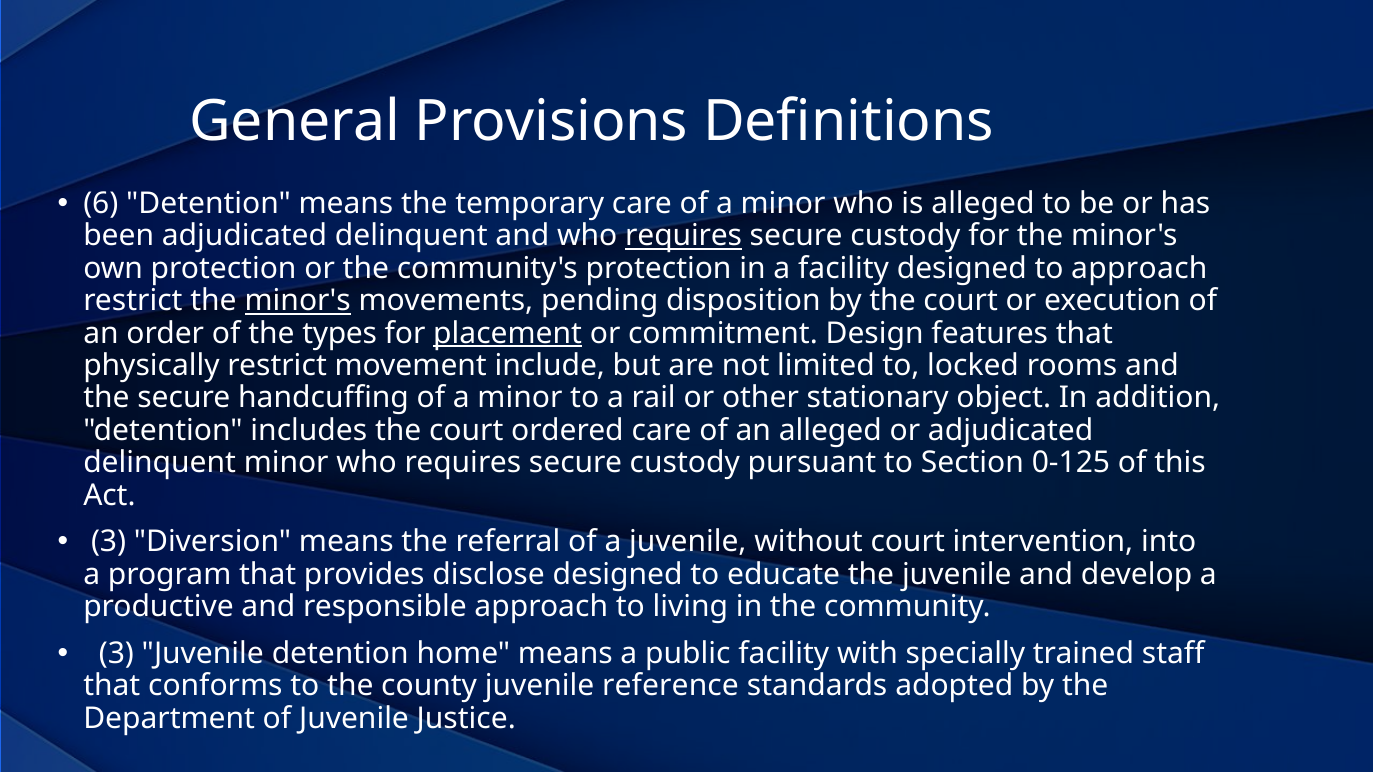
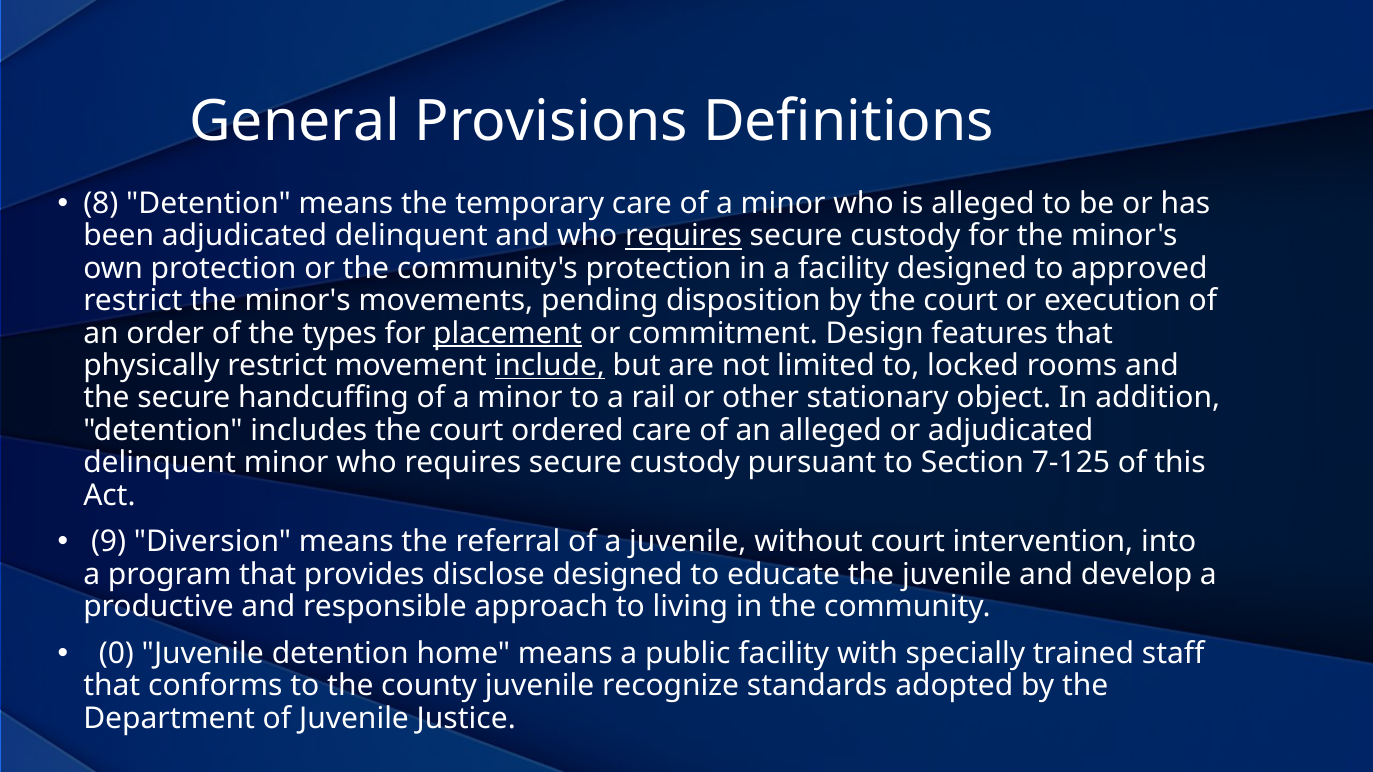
6: 6 -> 8
to approach: approach -> approved
minor's at (298, 301) underline: present -> none
include underline: none -> present
0-125: 0-125 -> 7-125
3 at (109, 542): 3 -> 9
3 at (116, 654): 3 -> 0
reference: reference -> recognize
